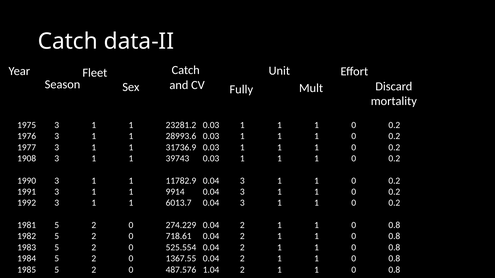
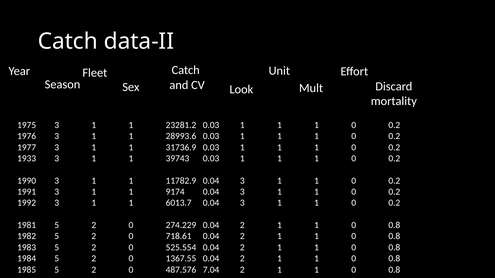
Fully: Fully -> Look
1908: 1908 -> 1933
9914: 9914 -> 9174
1.04: 1.04 -> 7.04
